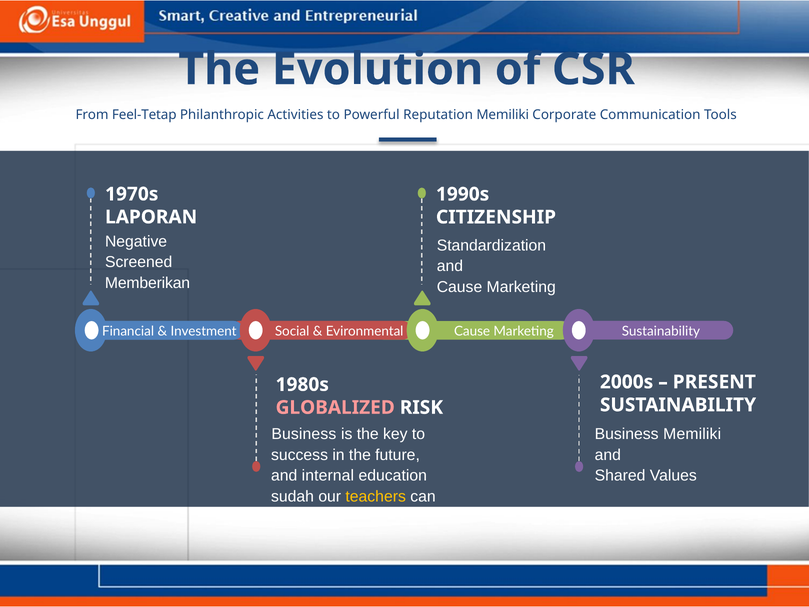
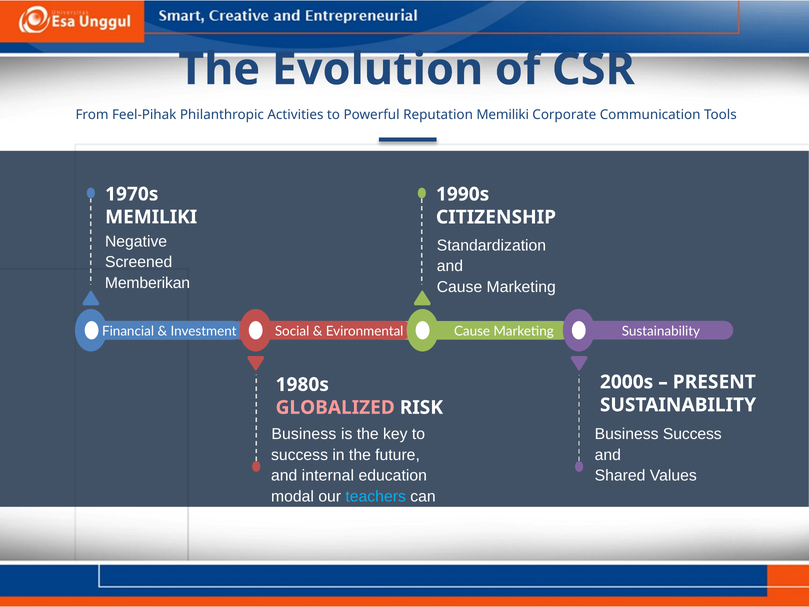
Feel-Tetap: Feel-Tetap -> Feel-Pihak
LAPORAN at (151, 217): LAPORAN -> MEMILIKI
Business Memiliki: Memiliki -> Success
sudah: sudah -> modal
teachers colour: yellow -> light blue
